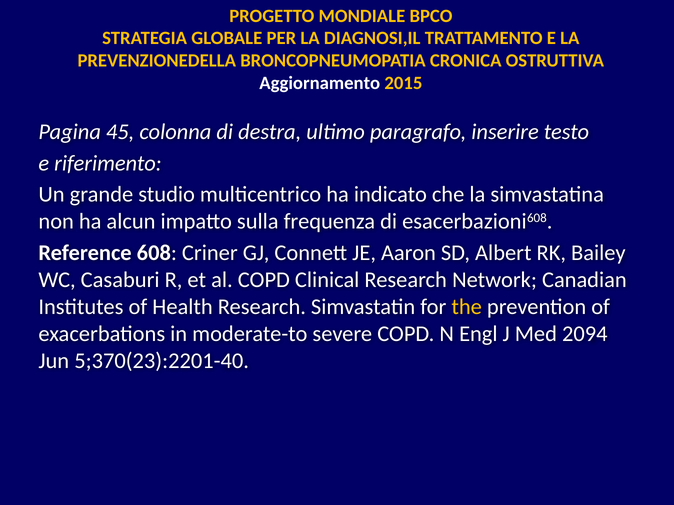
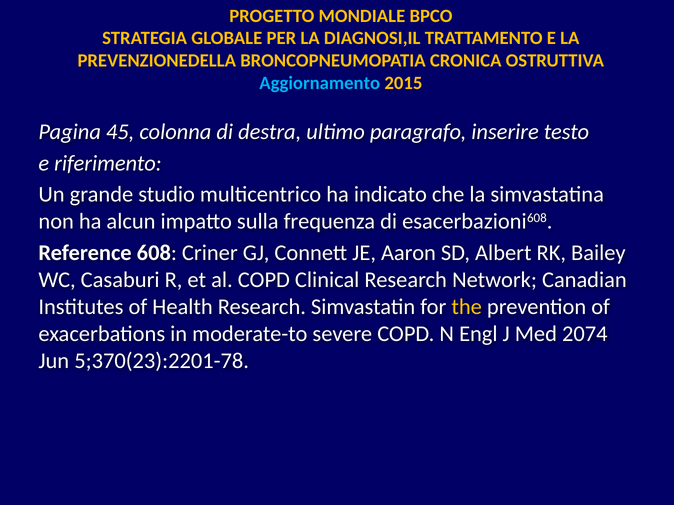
Aggiornamento colour: white -> light blue
2094: 2094 -> 2074
5;370(23):2201-40: 5;370(23):2201-40 -> 5;370(23):2201-78
